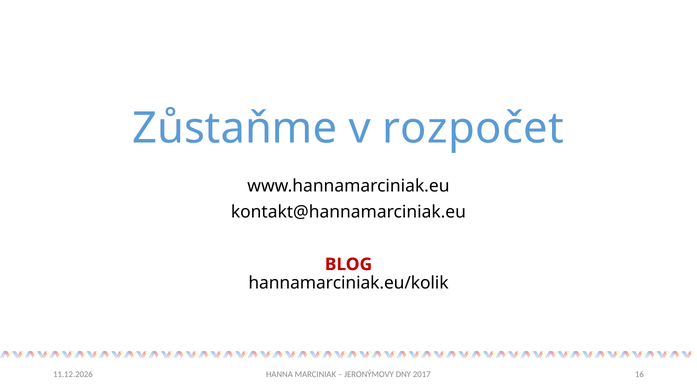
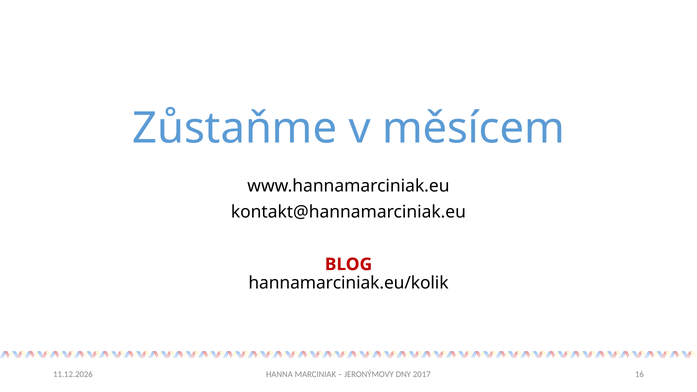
rozpočet: rozpočet -> měsícem
